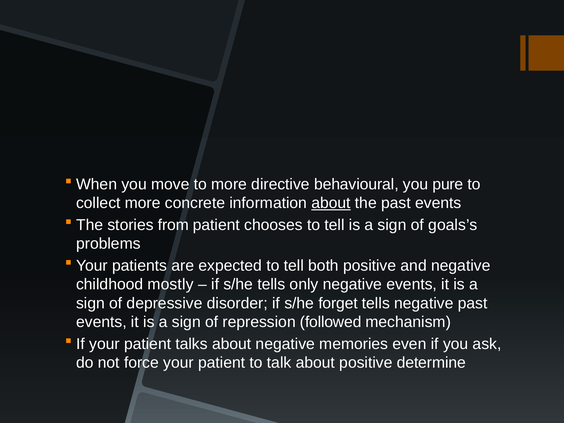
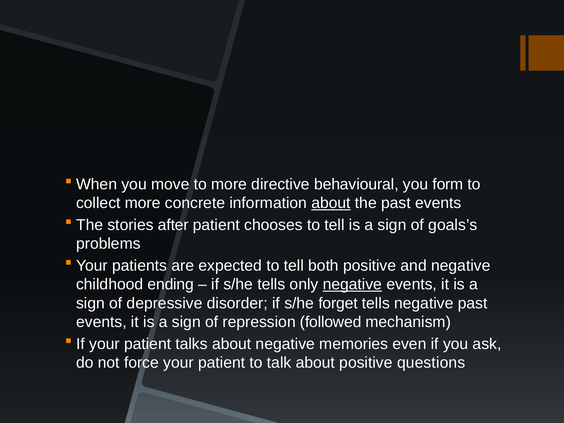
pure: pure -> form
from: from -> after
mostly: mostly -> ending
negative at (352, 284) underline: none -> present
determine: determine -> questions
